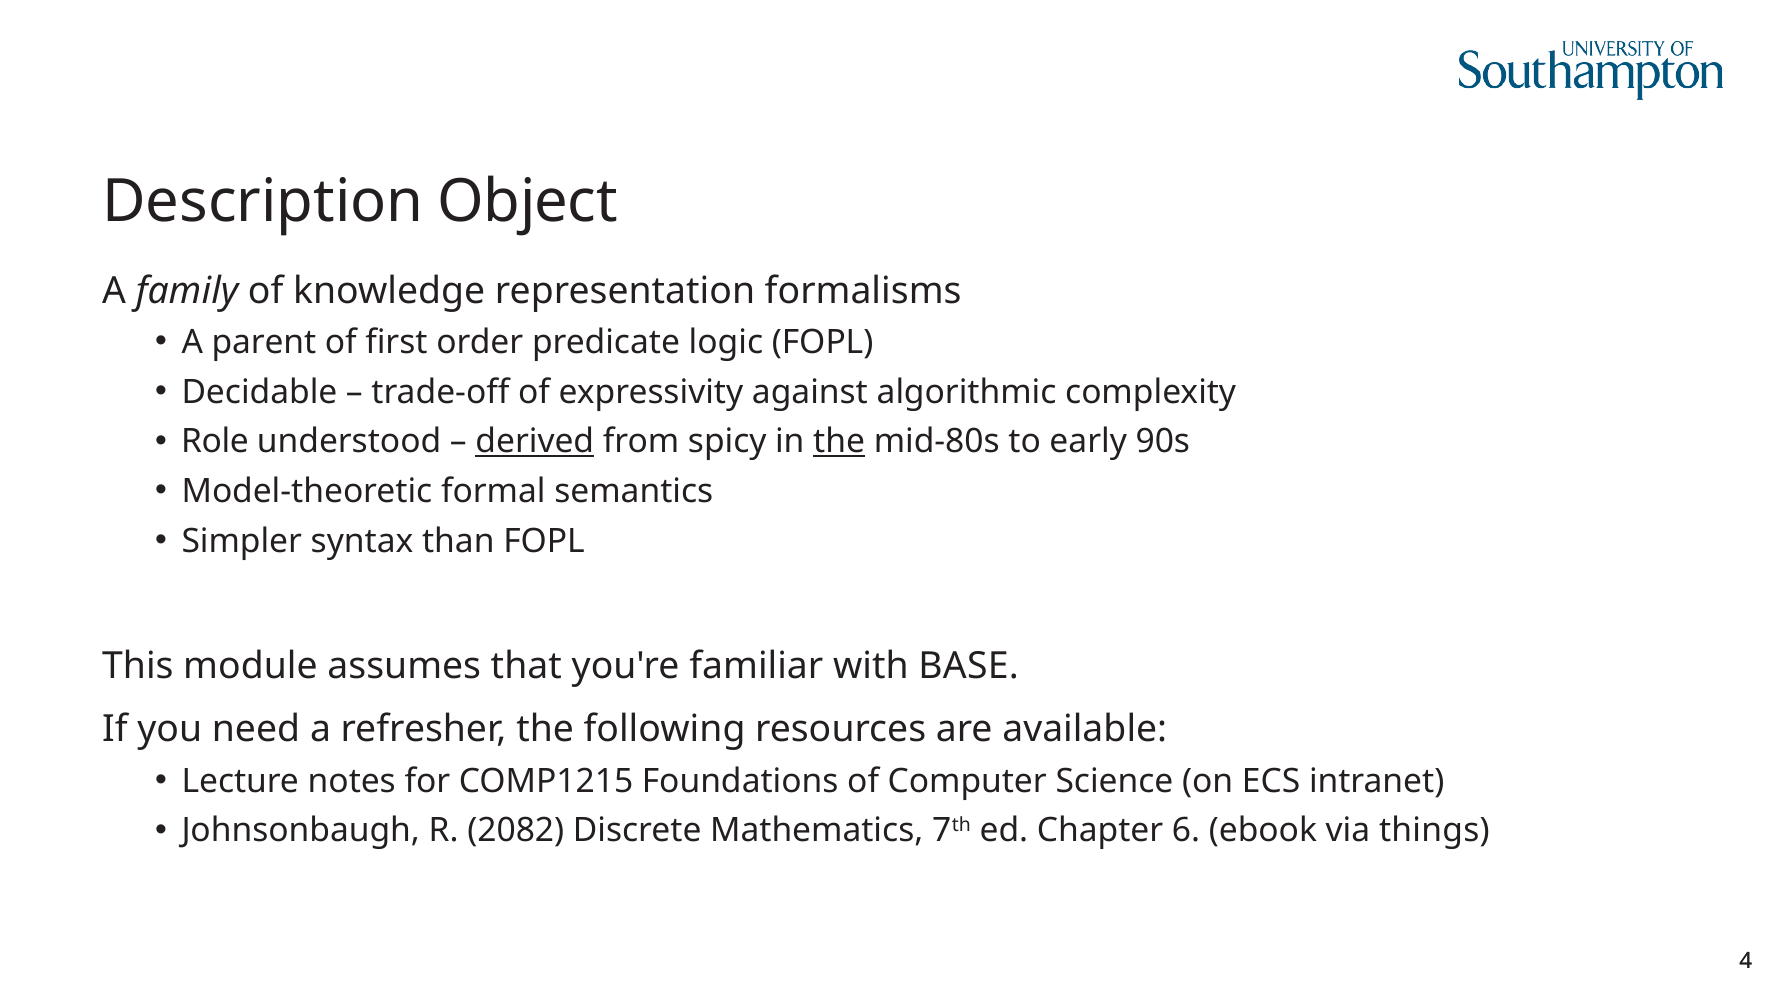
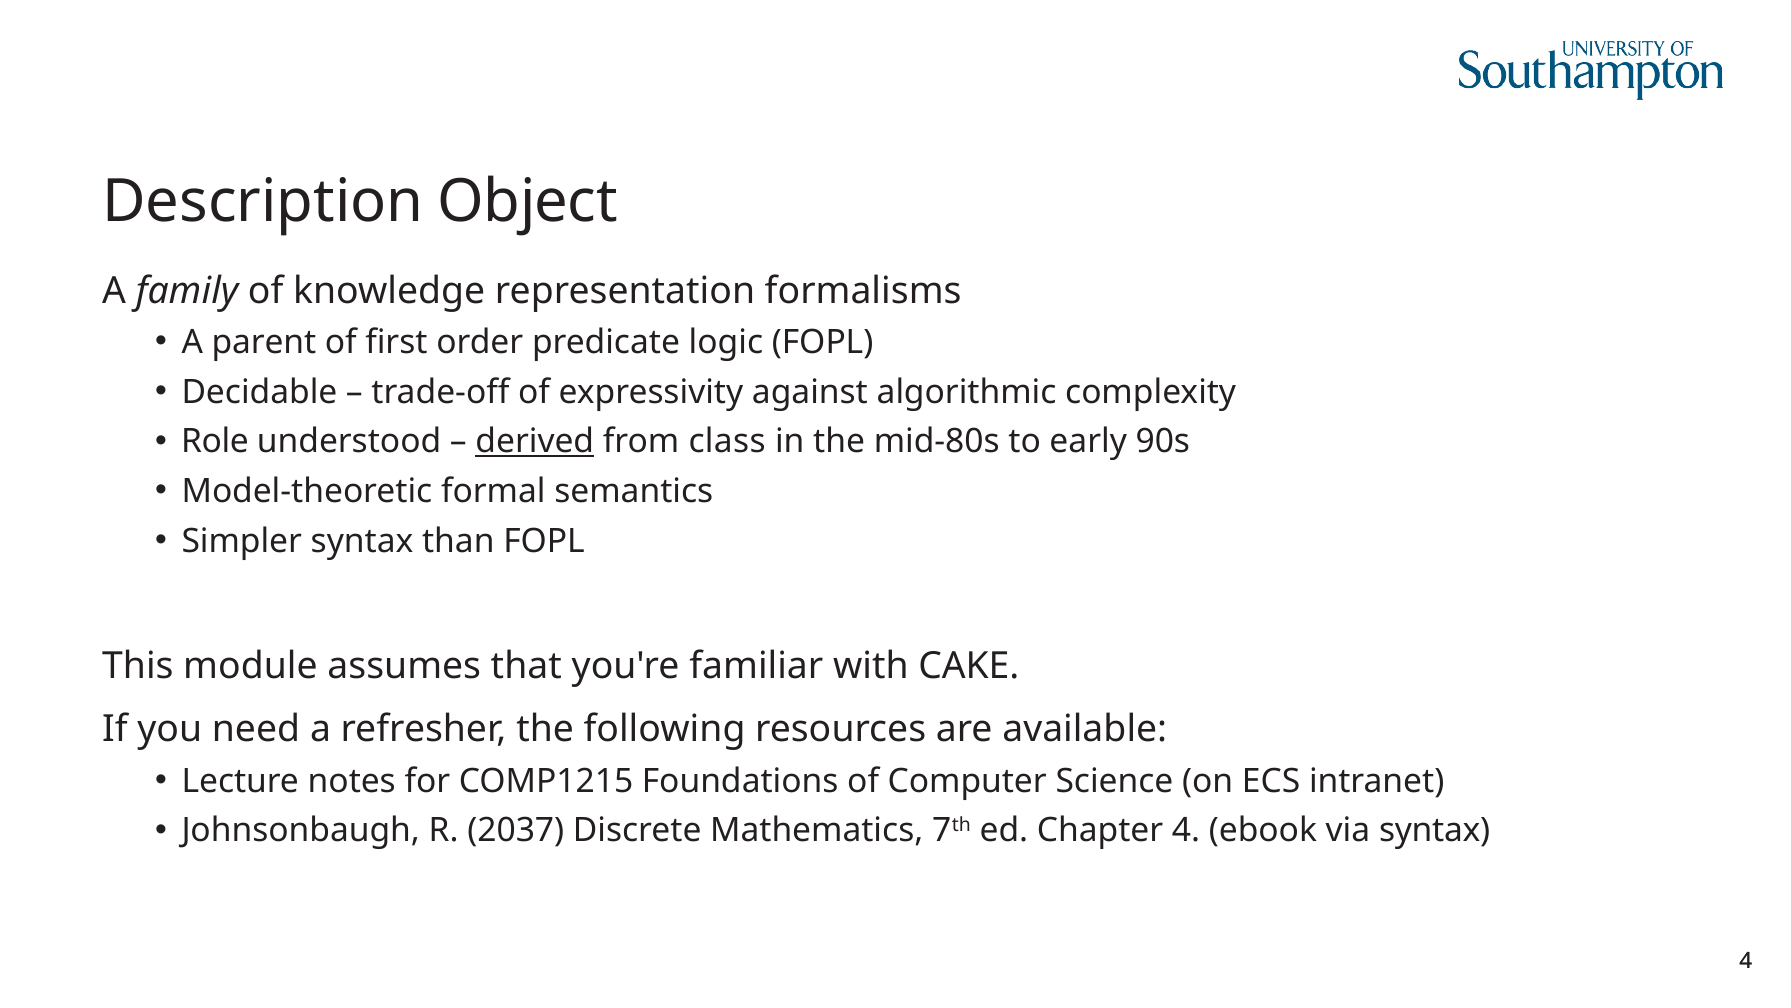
spicy: spicy -> class
the at (839, 442) underline: present -> none
BASE: BASE -> CAKE
2082: 2082 -> 2037
Chapter 6: 6 -> 4
via things: things -> syntax
